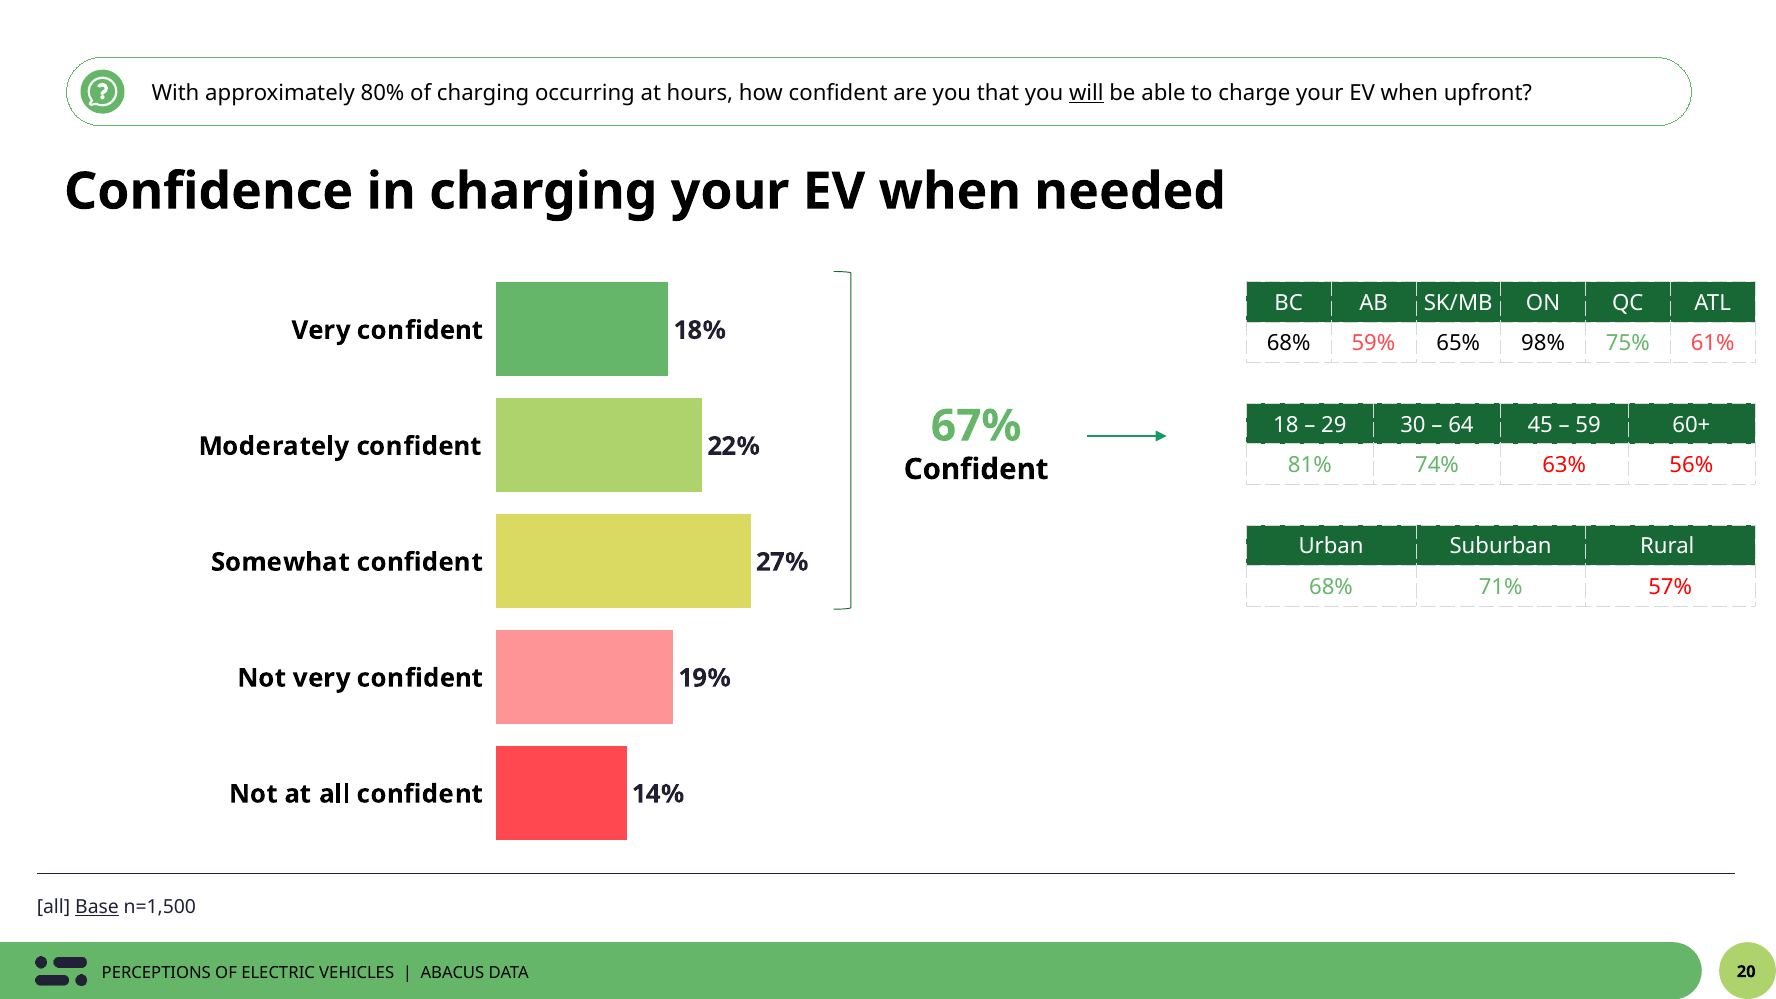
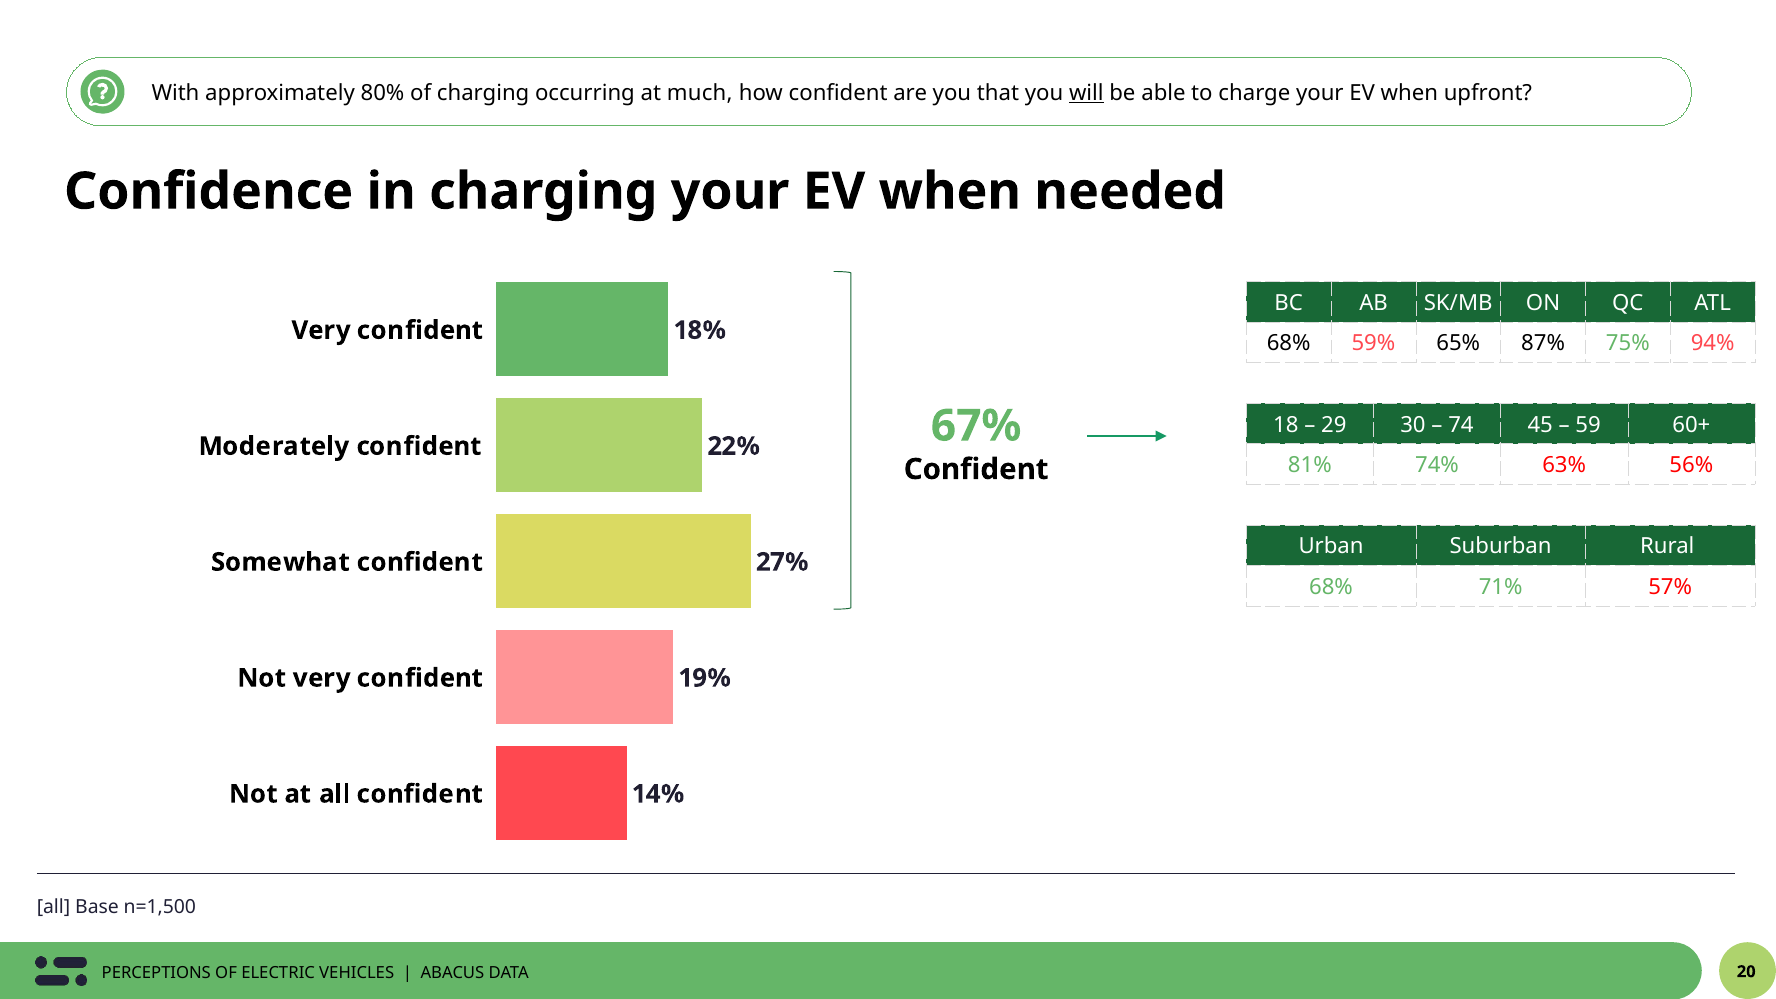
hours: hours -> much
98%: 98% -> 87%
61%: 61% -> 94%
64: 64 -> 74
Base underline: present -> none
